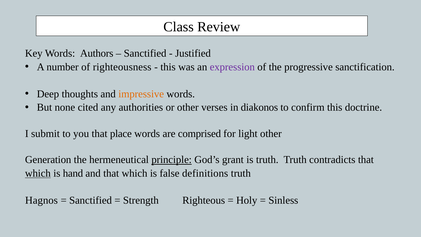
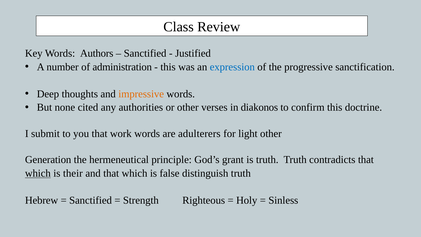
righteousness: righteousness -> administration
expression colour: purple -> blue
place: place -> work
comprised: comprised -> adulterers
principle underline: present -> none
hand: hand -> their
definitions: definitions -> distinguish
Hagnos: Hagnos -> Hebrew
